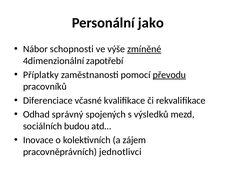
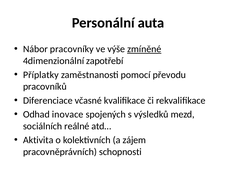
jako: jako -> auta
schopnosti: schopnosti -> pracovníky
převodu underline: present -> none
správný: správný -> inovace
budou: budou -> reálné
Inovace: Inovace -> Aktivita
jednotlivci: jednotlivci -> schopnosti
